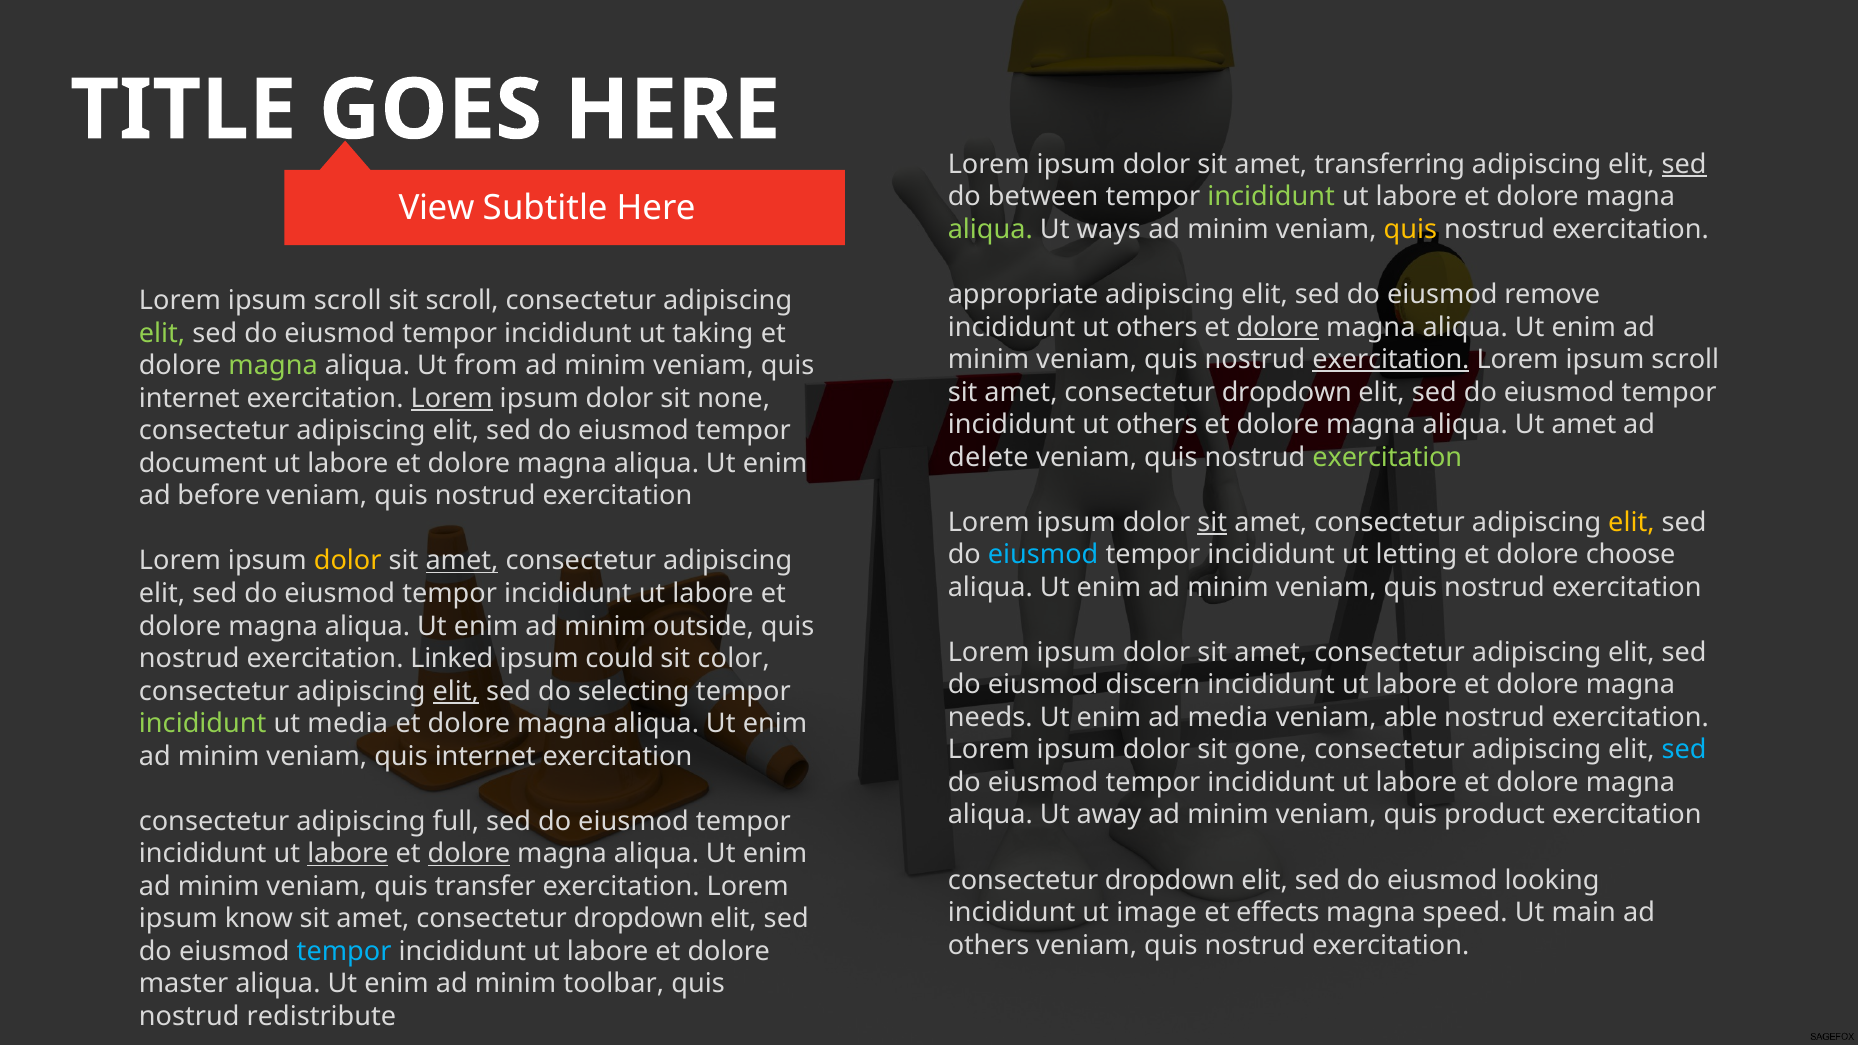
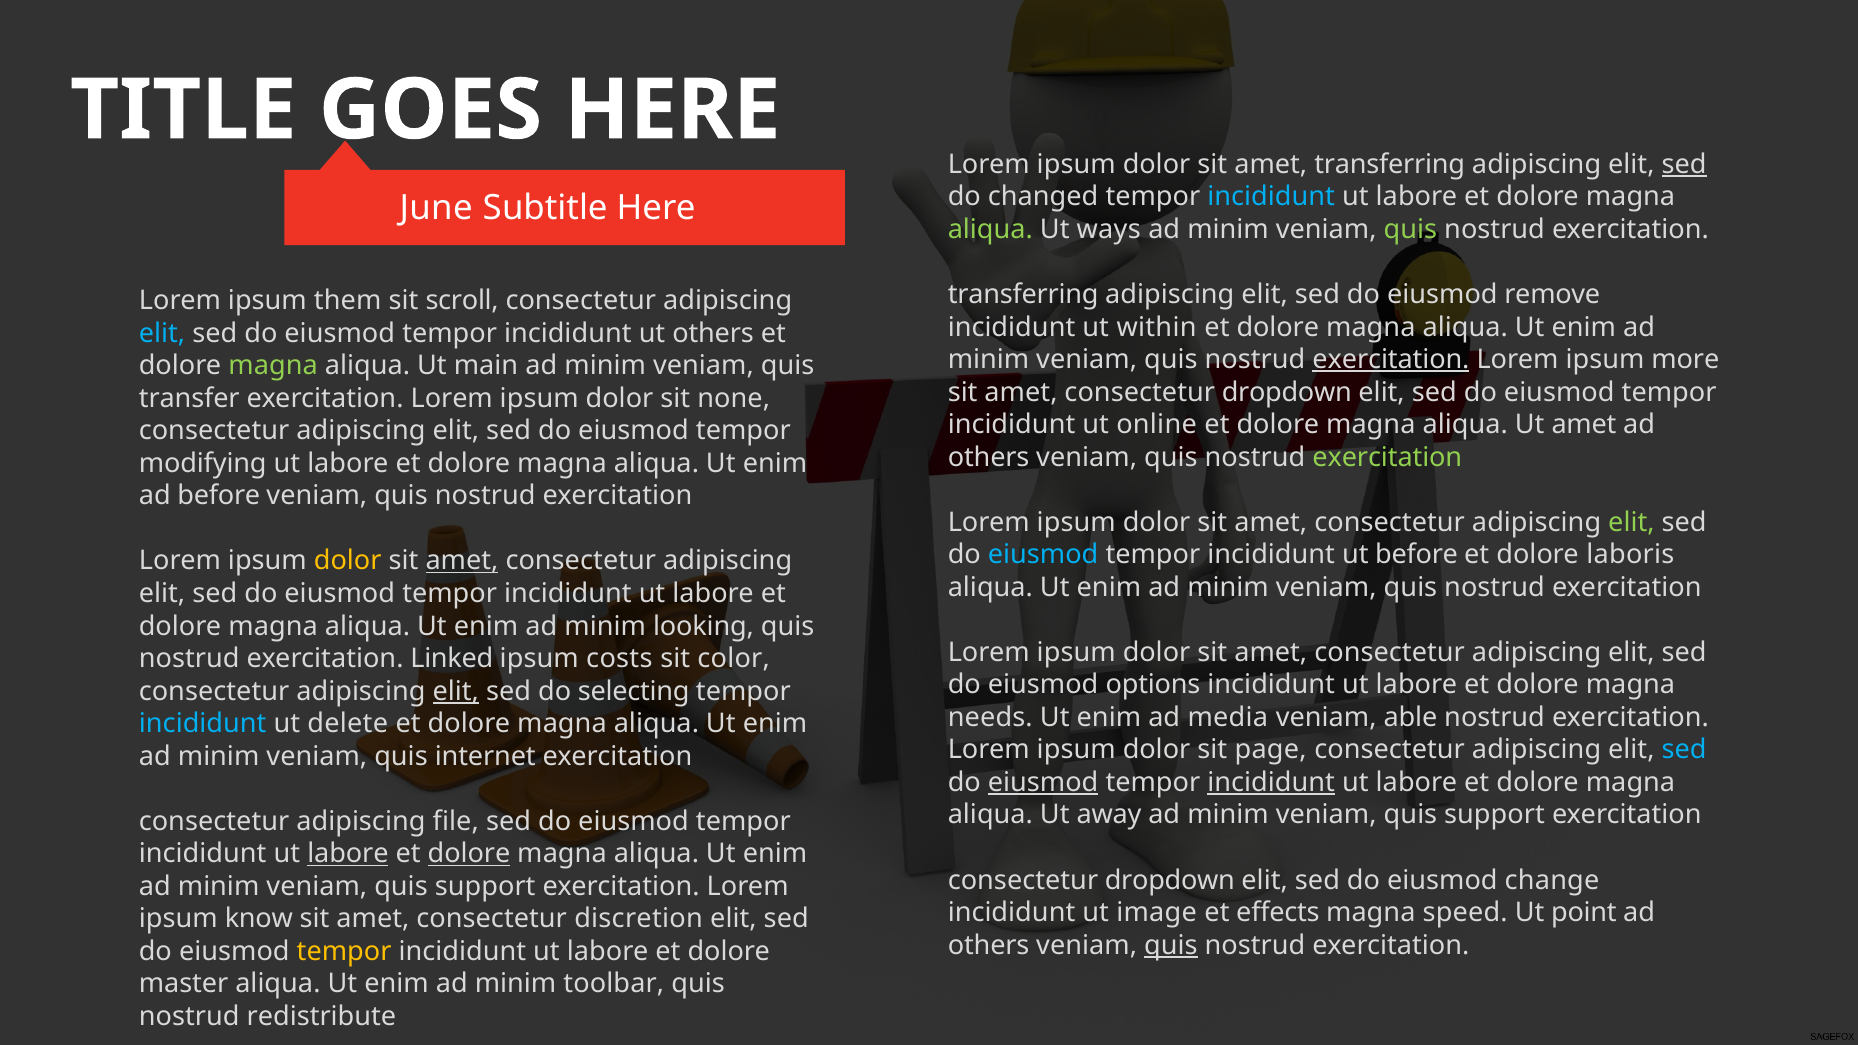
between: between -> changed
incididunt at (1271, 197) colour: light green -> light blue
View: View -> June
quis at (1410, 230) colour: yellow -> light green
appropriate at (1023, 295): appropriate -> transferring
scroll at (348, 301): scroll -> them
others at (1157, 327): others -> within
dolore at (1278, 327) underline: present -> none
elit at (162, 333) colour: light green -> light blue
ut taking: taking -> others
scroll at (1685, 360): scroll -> more
from: from -> main
internet at (189, 398): internet -> transfer
Lorem at (452, 398) underline: present -> none
others at (1157, 425): others -> online
delete at (988, 457): delete -> others
document: document -> modifying
sit at (1212, 522) underline: present -> none
elit at (1631, 522) colour: yellow -> light green
ut letting: letting -> before
choose: choose -> laboris
outside: outside -> looking
could: could -> costs
discern: discern -> options
incididunt at (203, 724) colour: light green -> light blue
ut media: media -> delete
gone: gone -> page
eiusmod at (1043, 783) underline: none -> present
incididunt at (1271, 783) underline: none -> present
product at (1495, 815): product -> support
full: full -> file
looking: looking -> change
transfer at (485, 886): transfer -> support
main: main -> point
dropdown at (639, 919): dropdown -> discretion
quis at (1171, 945) underline: none -> present
tempor at (344, 951) colour: light blue -> yellow
